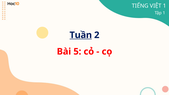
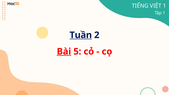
Bài underline: none -> present
